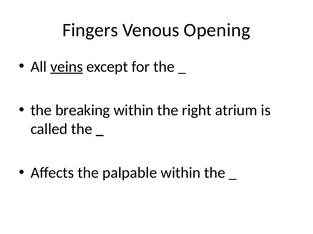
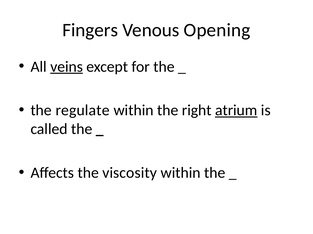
breaking: breaking -> regulate
atrium underline: none -> present
palpable: palpable -> viscosity
